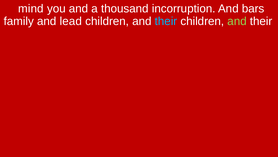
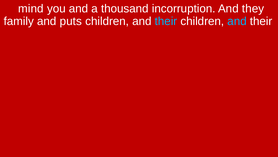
bars: bars -> they
lead: lead -> puts
and at (237, 21) colour: light green -> light blue
